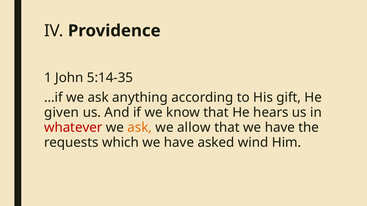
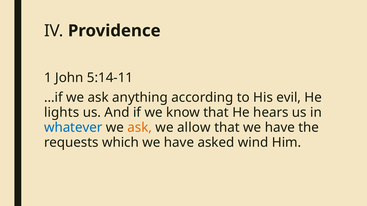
5:14-35: 5:14-35 -> 5:14-11
gift: gift -> evil
given: given -> lights
whatever colour: red -> blue
